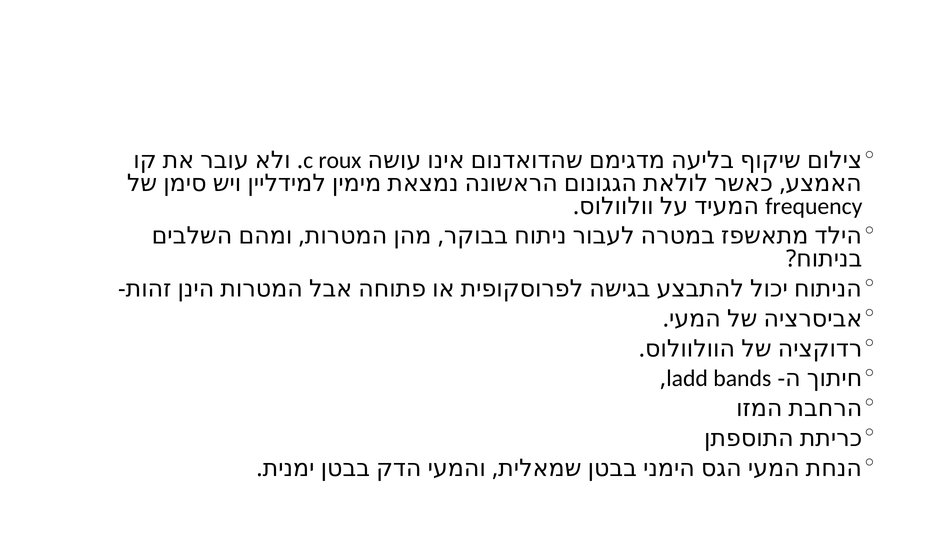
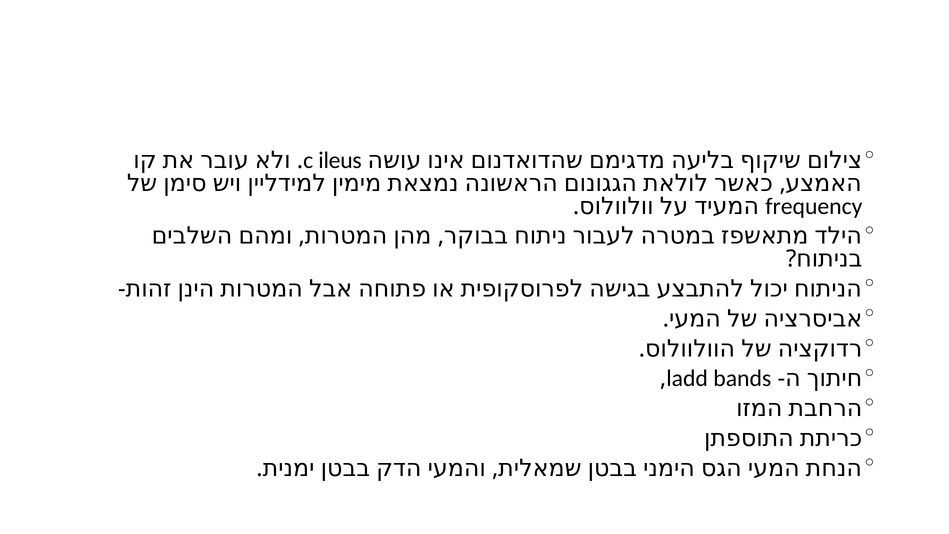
roux: roux -> ileus
